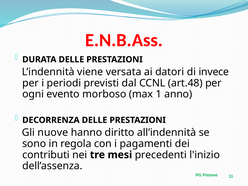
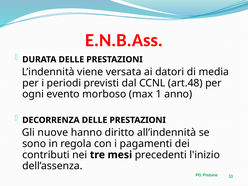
invece: invece -> media
